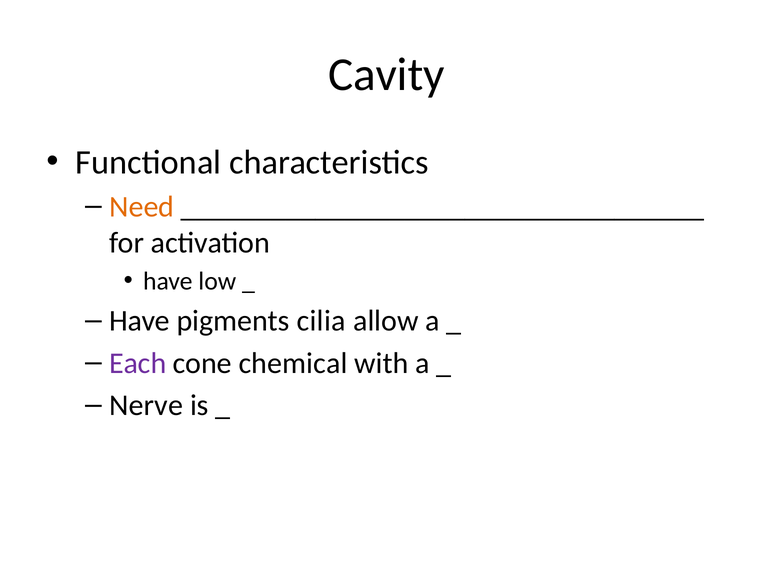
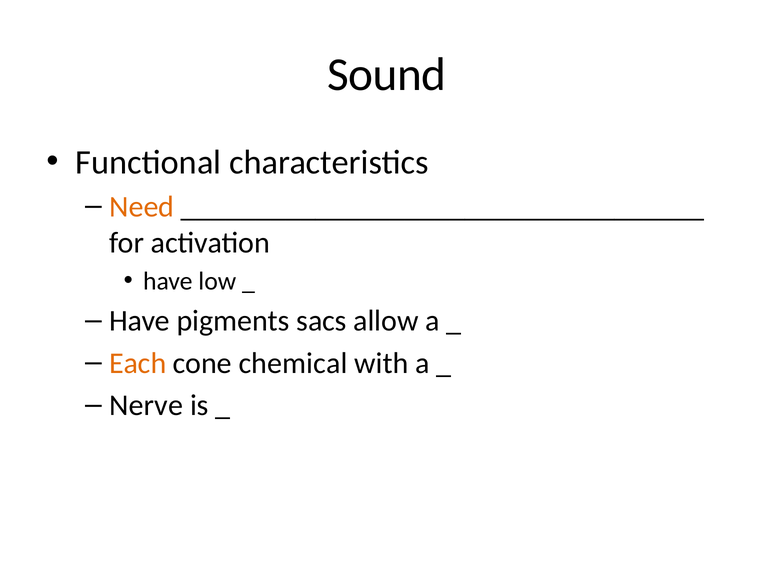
Cavity: Cavity -> Sound
cilia: cilia -> sacs
Each colour: purple -> orange
